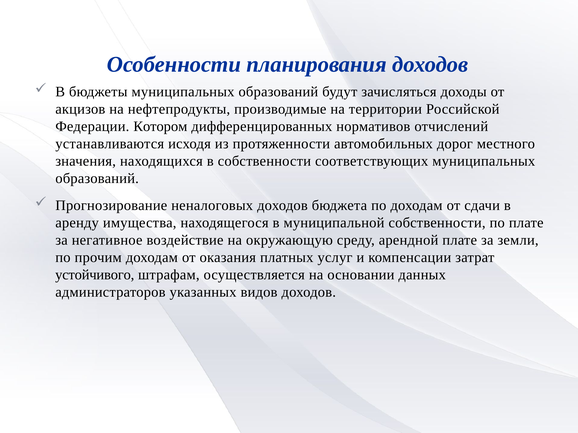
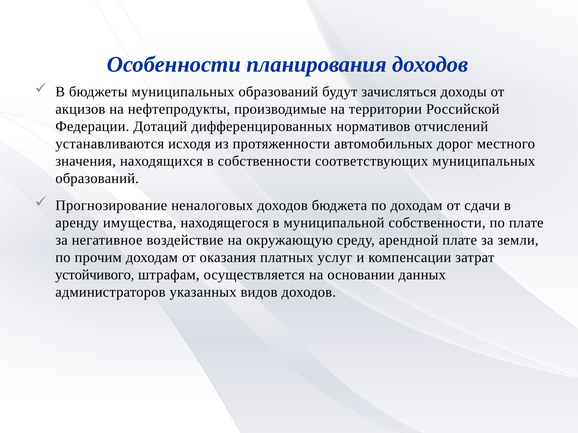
Котором: Котором -> Дотаций
